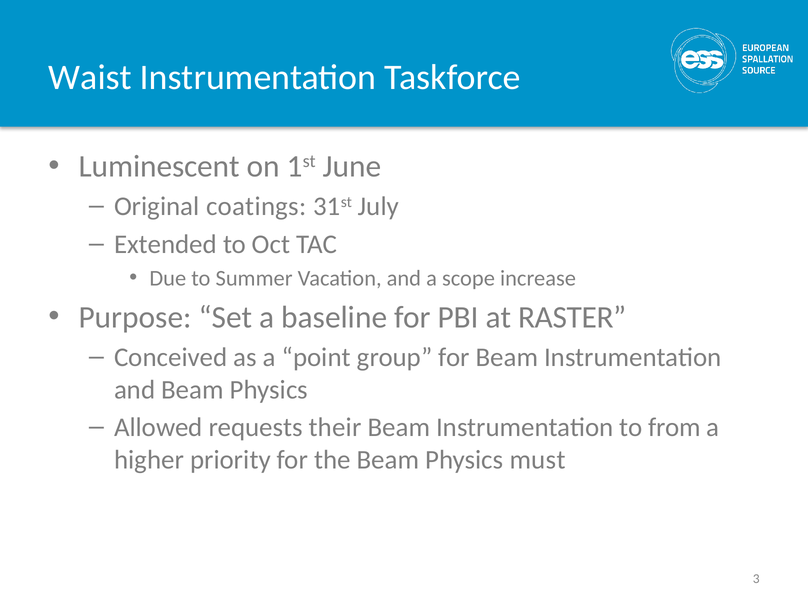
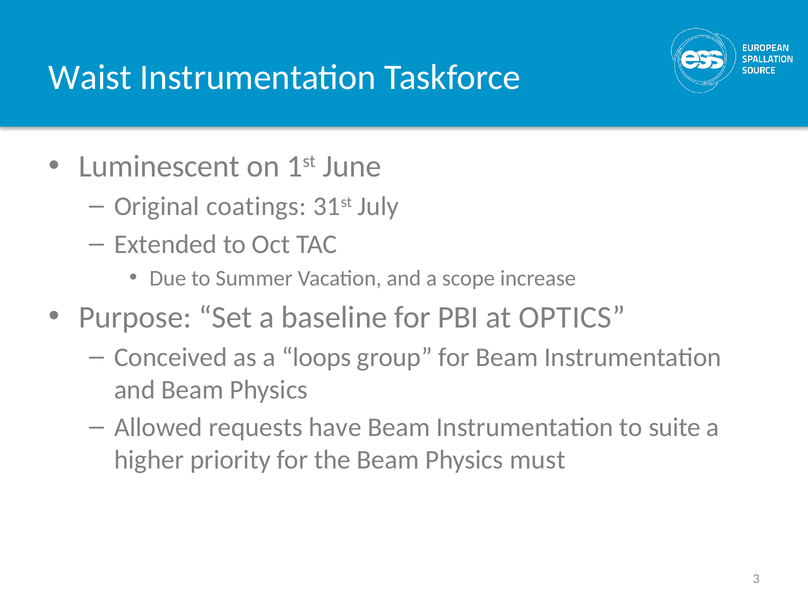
RASTER: RASTER -> OPTICS
point: point -> loops
their: their -> have
from: from -> suite
